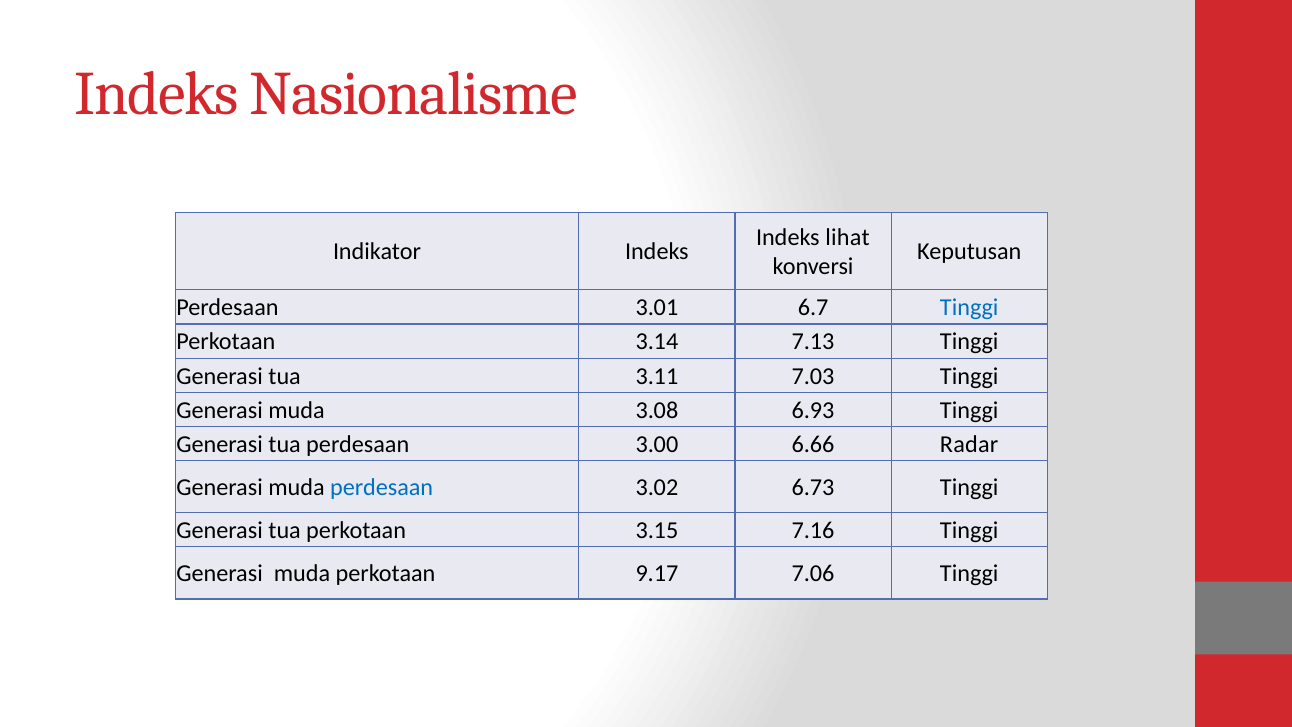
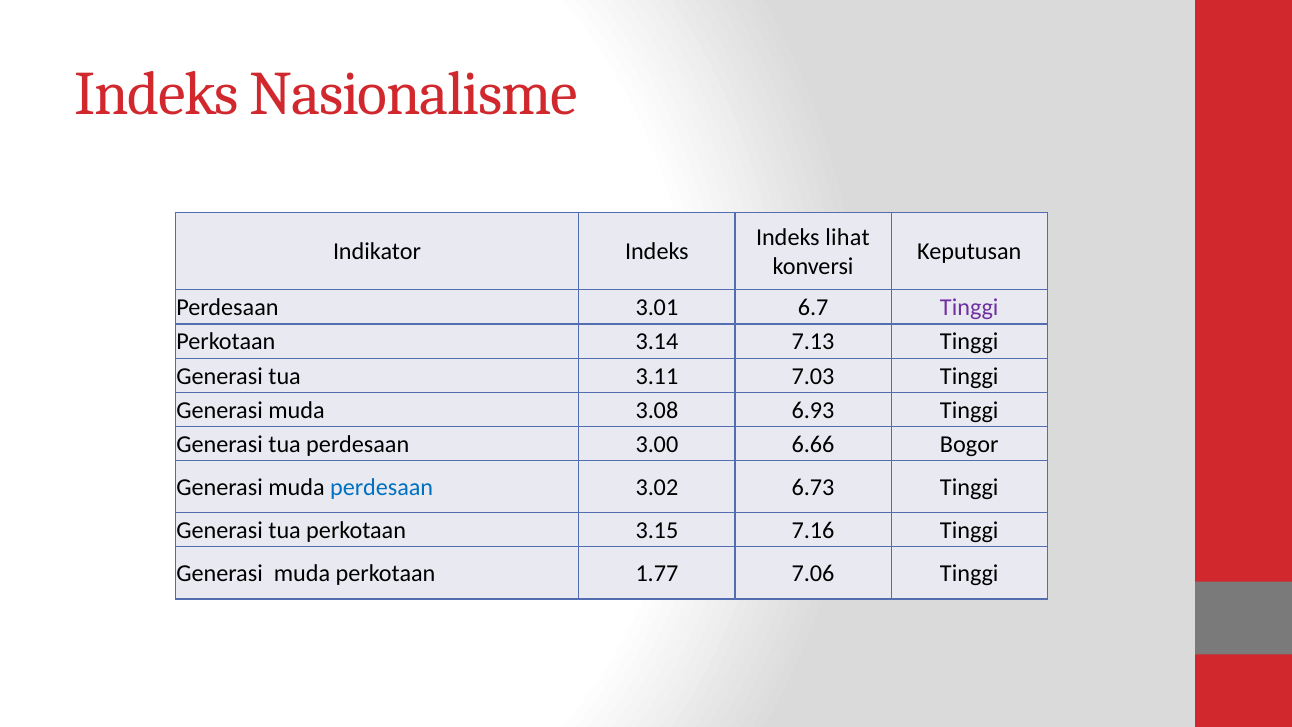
Tinggi at (969, 308) colour: blue -> purple
Radar: Radar -> Bogor
9.17: 9.17 -> 1.77
